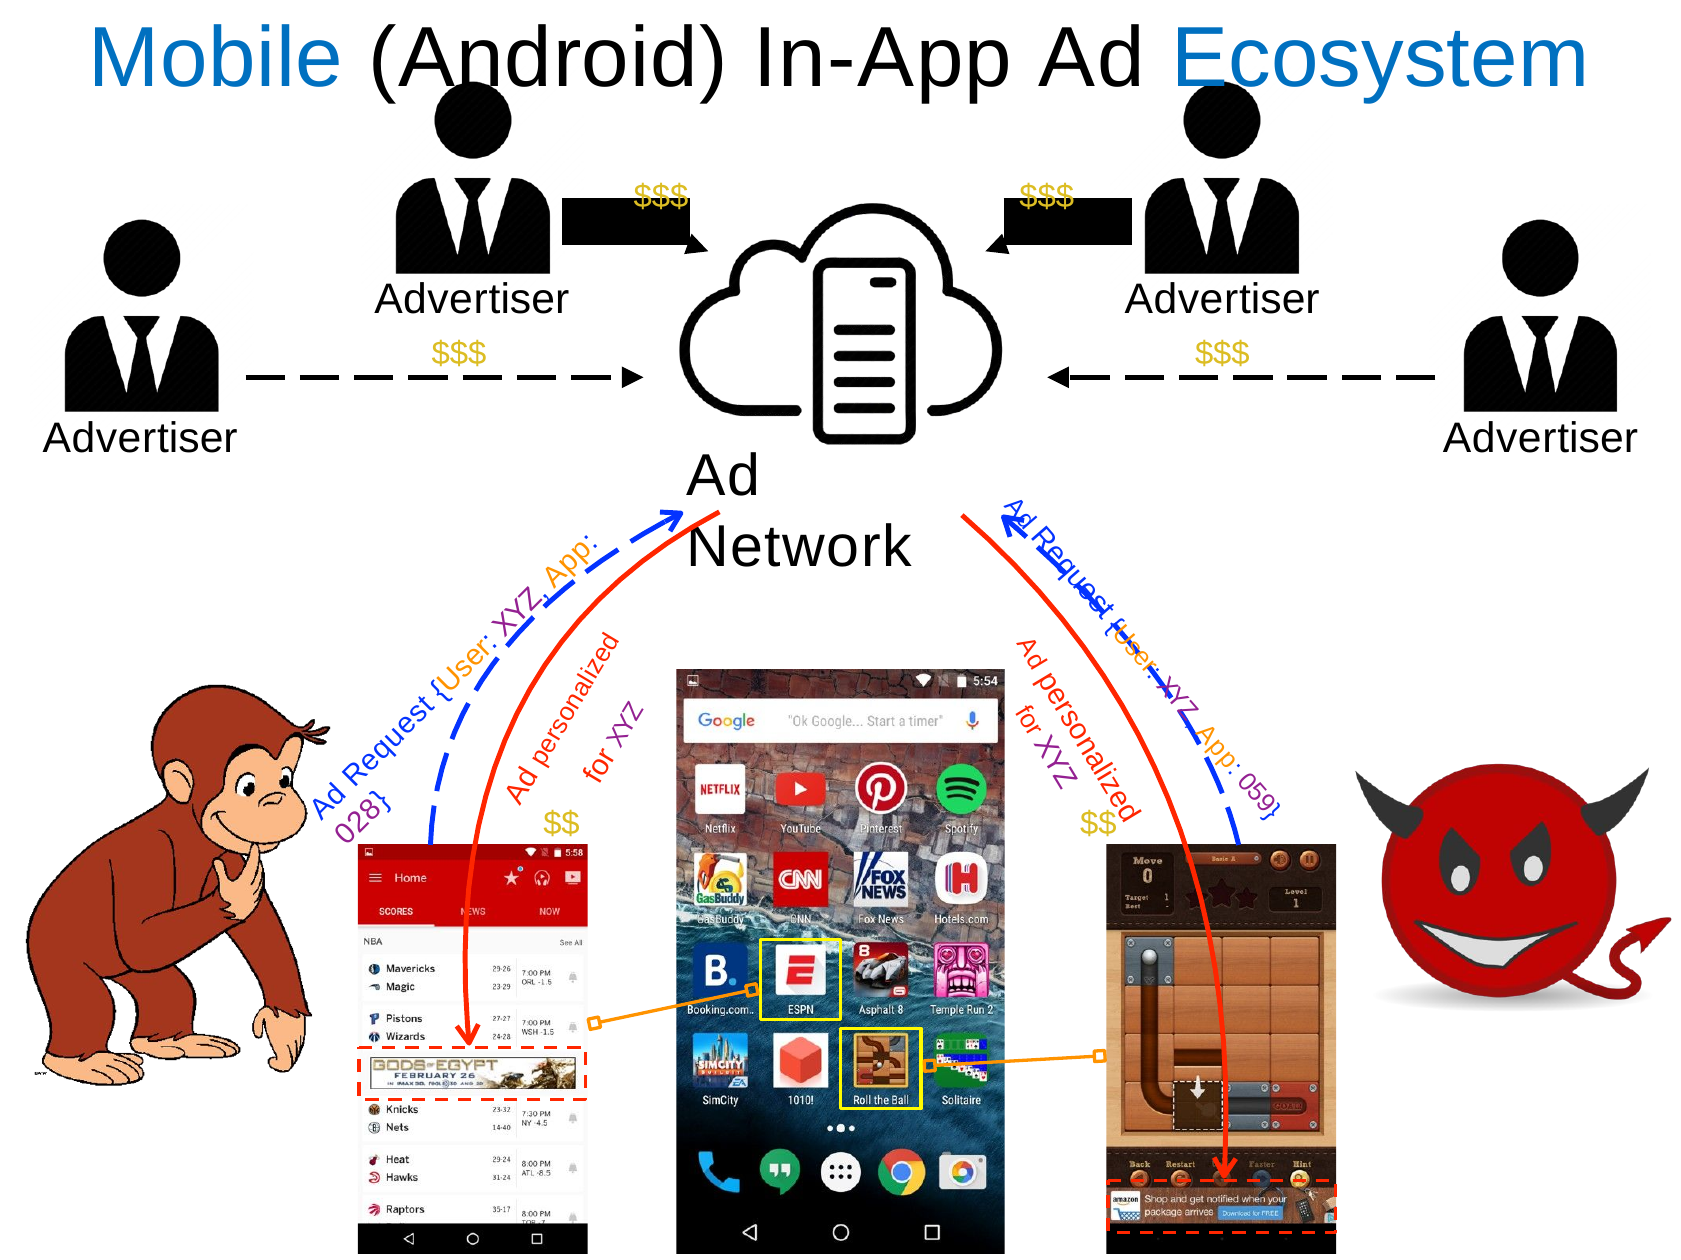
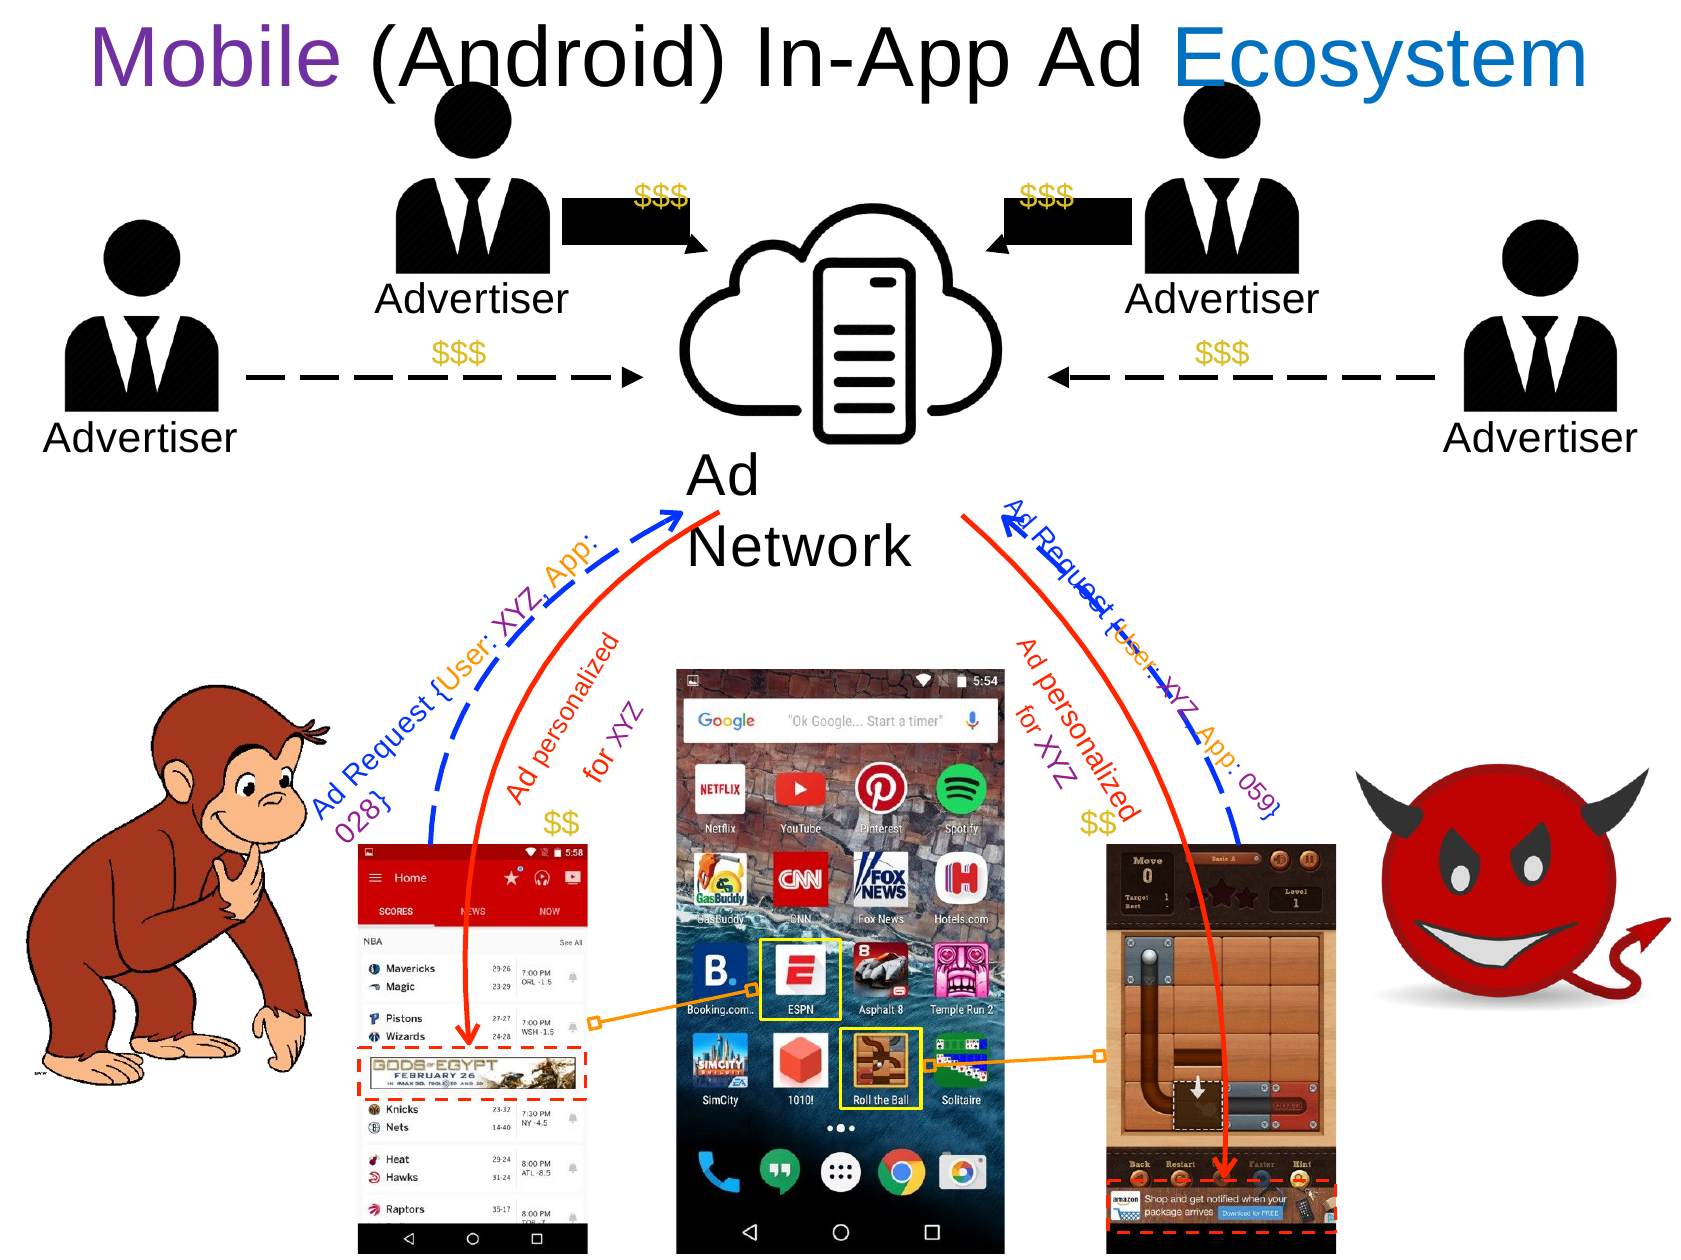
Mobile colour: blue -> purple
